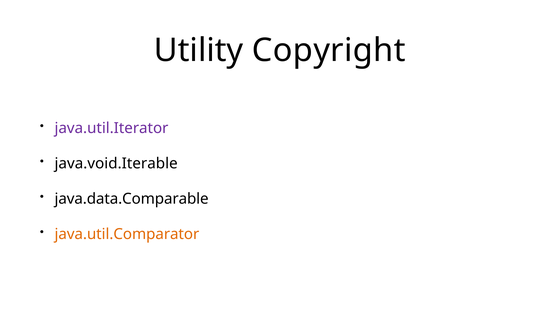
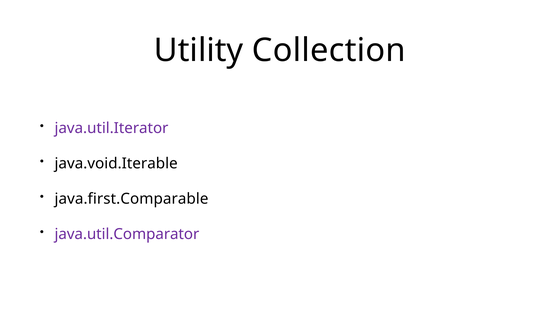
Copyright: Copyright -> Collection
java.data.Comparable: java.data.Comparable -> java.first.Comparable
java.util.Comparator colour: orange -> purple
